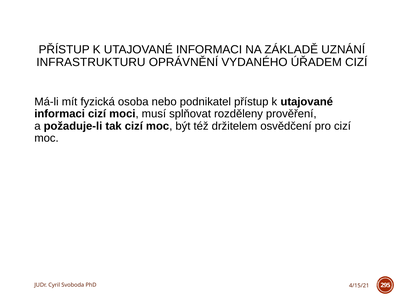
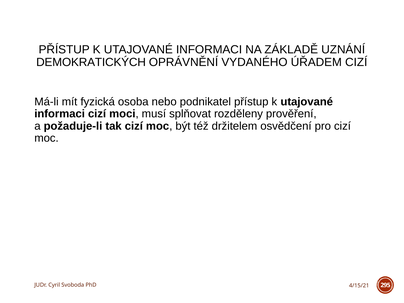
INFRASTRUKTURU: INFRASTRUKTURU -> DEMOKRATICKÝCH
